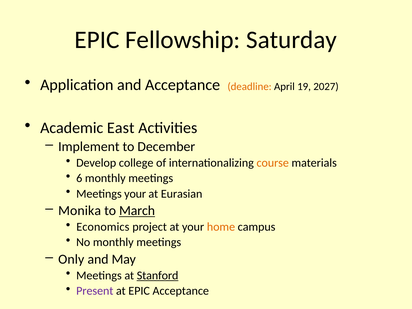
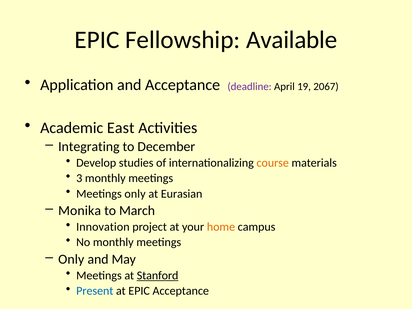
Saturday: Saturday -> Available
deadline colour: orange -> purple
2027: 2027 -> 2067
Implement: Implement -> Integrating
college: college -> studies
6: 6 -> 3
Meetings your: your -> only
March underline: present -> none
Economics: Economics -> Innovation
Present colour: purple -> blue
